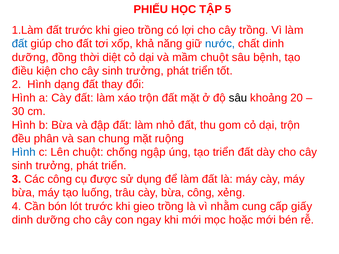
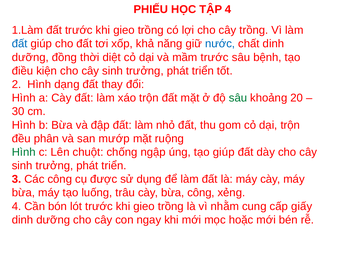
TẬP 5: 5 -> 4
mầm chuột: chuột -> trước
sâu at (238, 98) colour: black -> green
chung: chung -> mướp
Hình at (24, 152) colour: blue -> green
tạo triển: triển -> giúp
